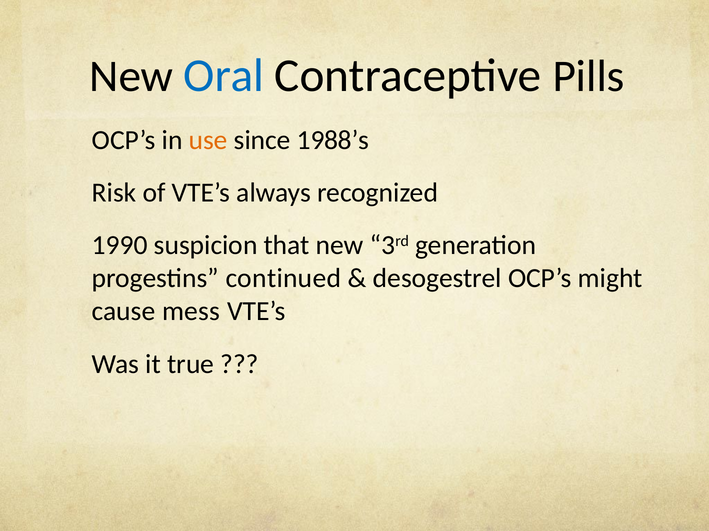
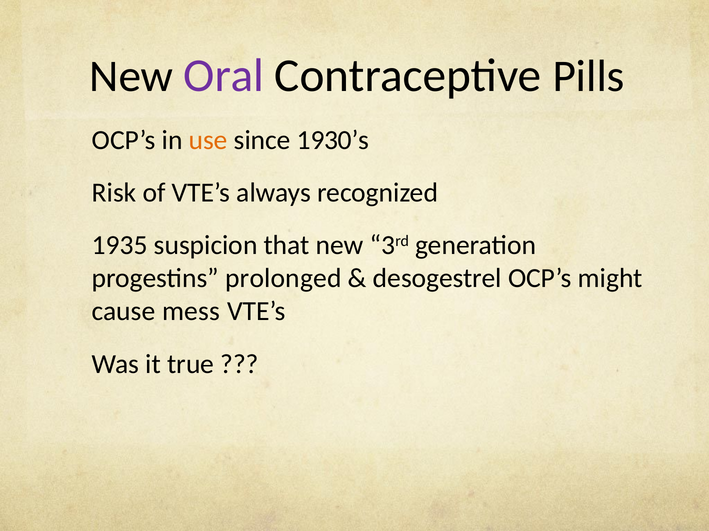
Oral colour: blue -> purple
1988’s: 1988’s -> 1930’s
1990: 1990 -> 1935
continued: continued -> prolonged
